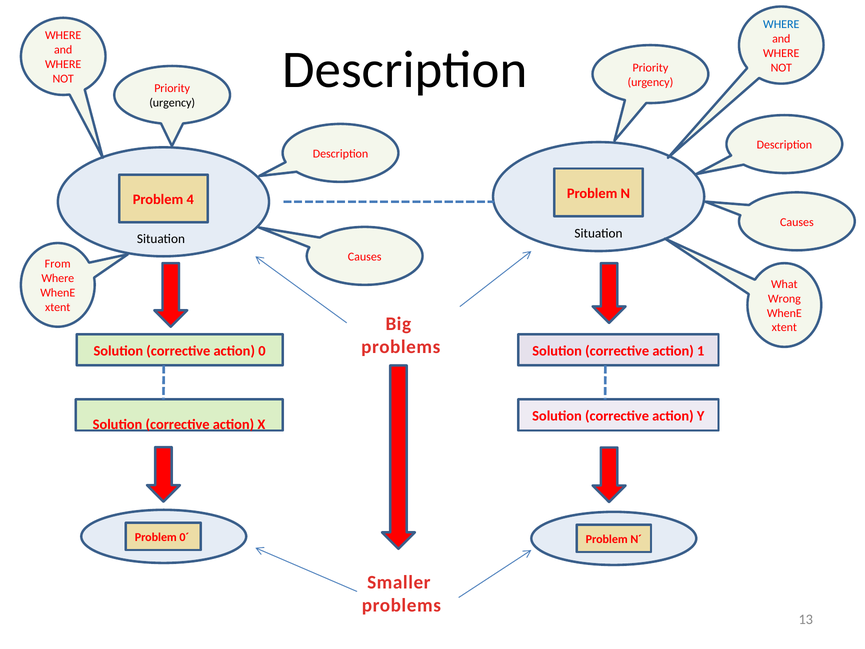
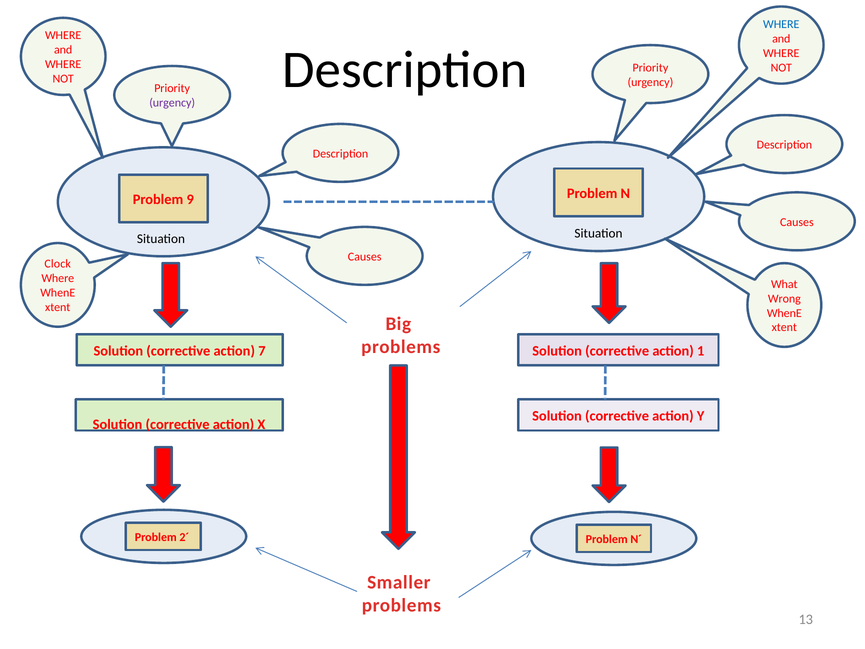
urgency at (172, 103) colour: black -> purple
4: 4 -> 9
From: From -> Clock
0: 0 -> 7
0´: 0´ -> 2´
